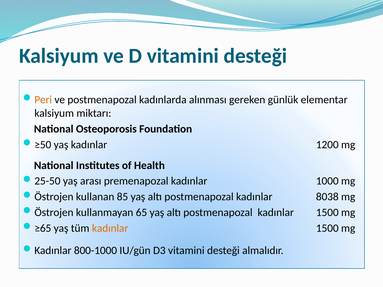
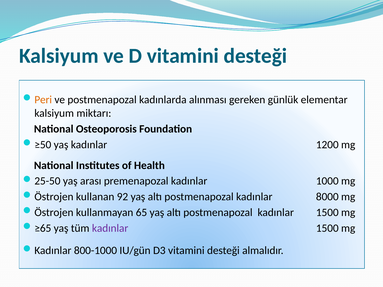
85: 85 -> 92
8038: 8038 -> 8000
kadınlar at (110, 228) colour: orange -> purple
